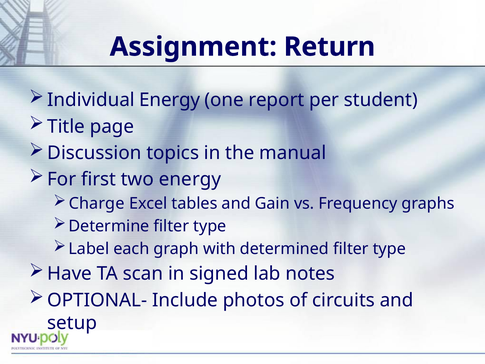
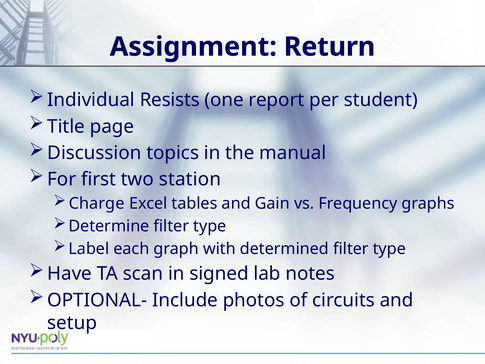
Individual Energy: Energy -> Resists
two energy: energy -> station
